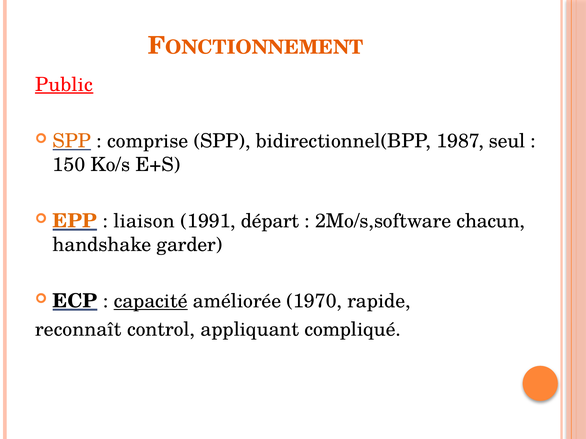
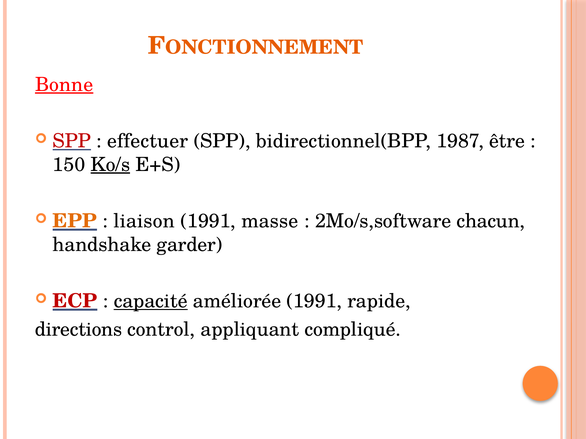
Public: Public -> Bonne
SPP at (72, 141) colour: orange -> red
comprise: comprise -> effectuer
seul: seul -> être
Ko/s underline: none -> present
départ: départ -> masse
ECP colour: black -> red
améliorée 1970: 1970 -> 1991
reconnaît: reconnaît -> directions
